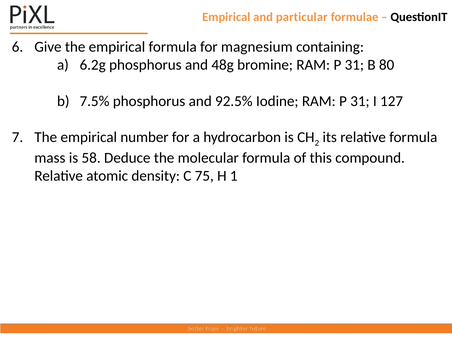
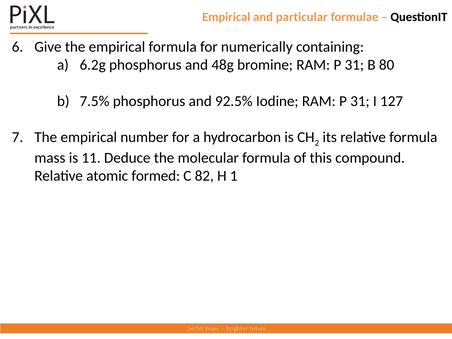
magnesium: magnesium -> numerically
58: 58 -> 11
density: density -> formed
75: 75 -> 82
